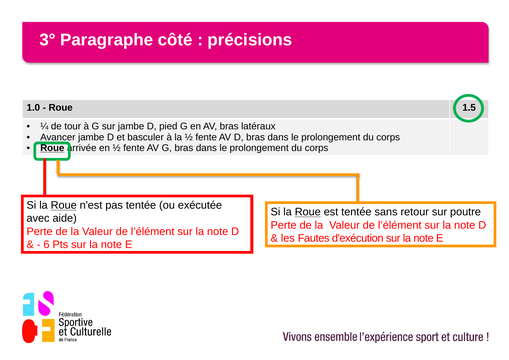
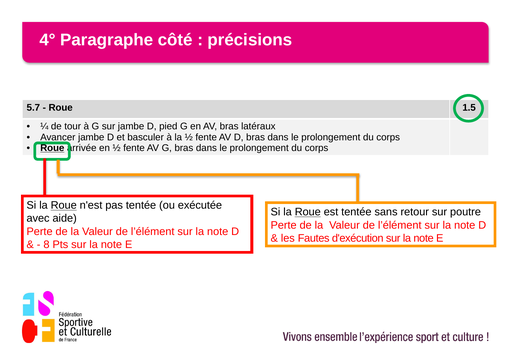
3°: 3° -> 4°
1.0: 1.0 -> 5.7
6: 6 -> 8
